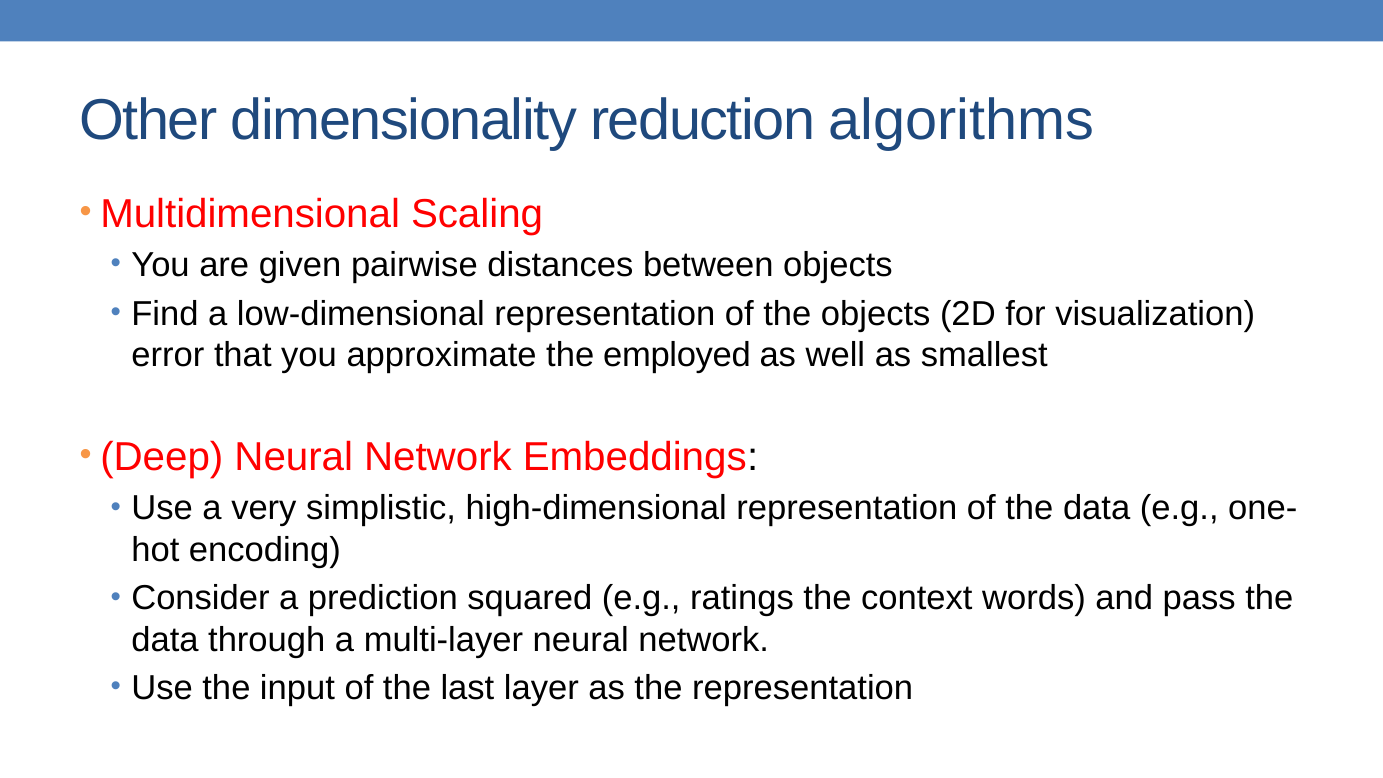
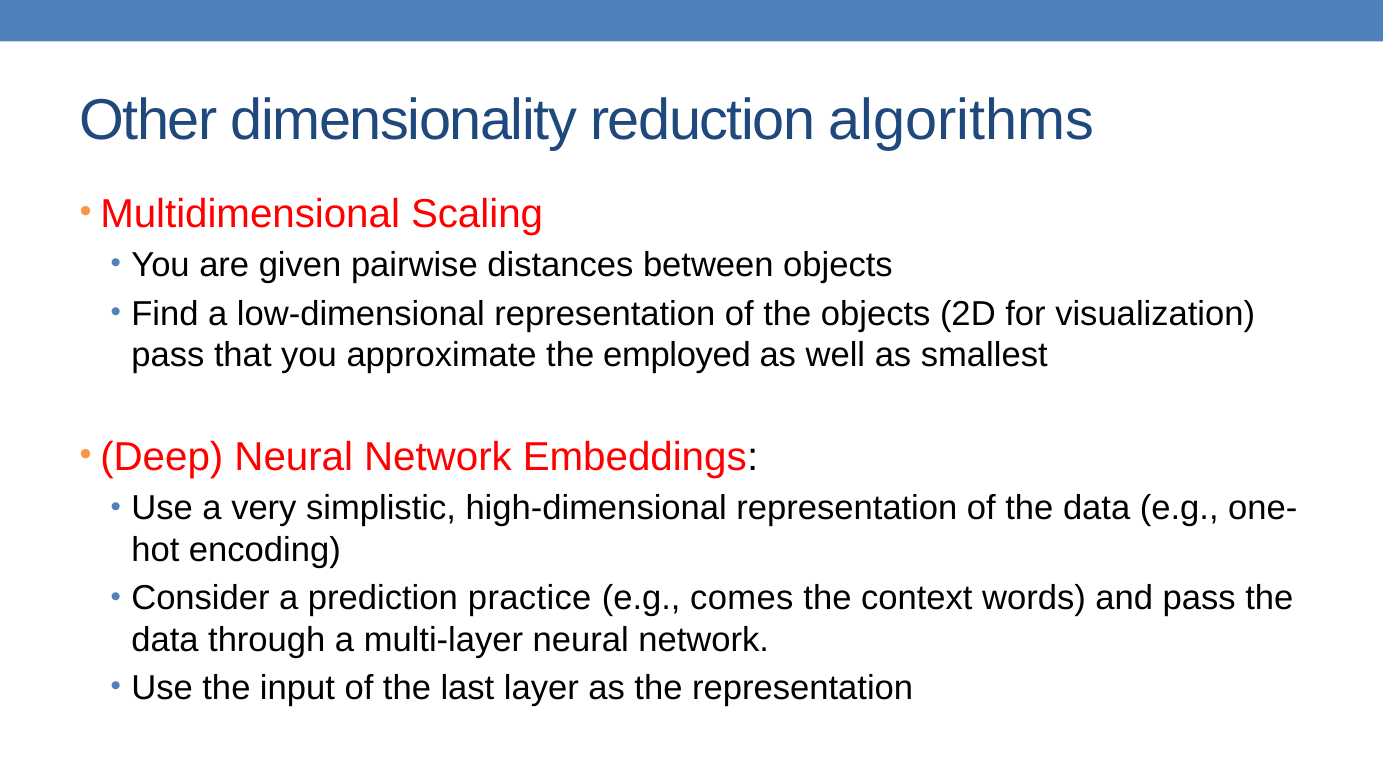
error at (168, 355): error -> pass
squared: squared -> practice
ratings: ratings -> comes
